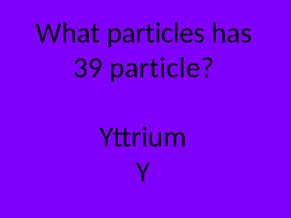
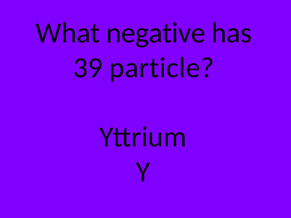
particles: particles -> negative
